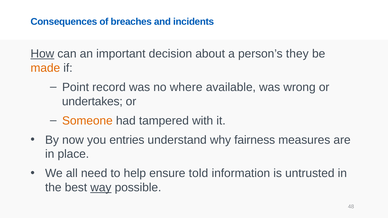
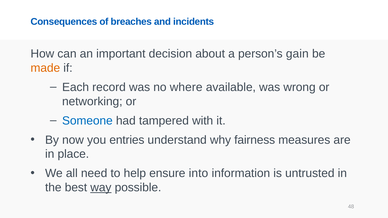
How underline: present -> none
they: they -> gain
Point: Point -> Each
undertakes: undertakes -> networking
Someone colour: orange -> blue
told: told -> into
